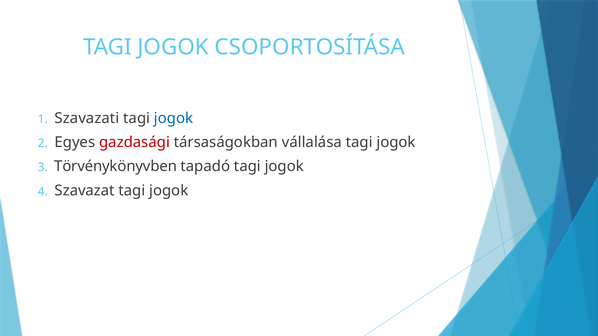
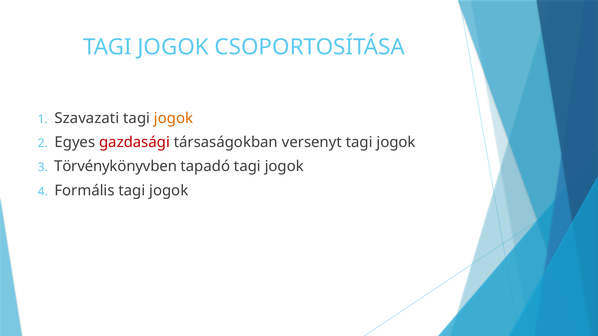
jogok at (174, 118) colour: blue -> orange
vállalása: vállalása -> versenyt
Szavazat: Szavazat -> Formális
